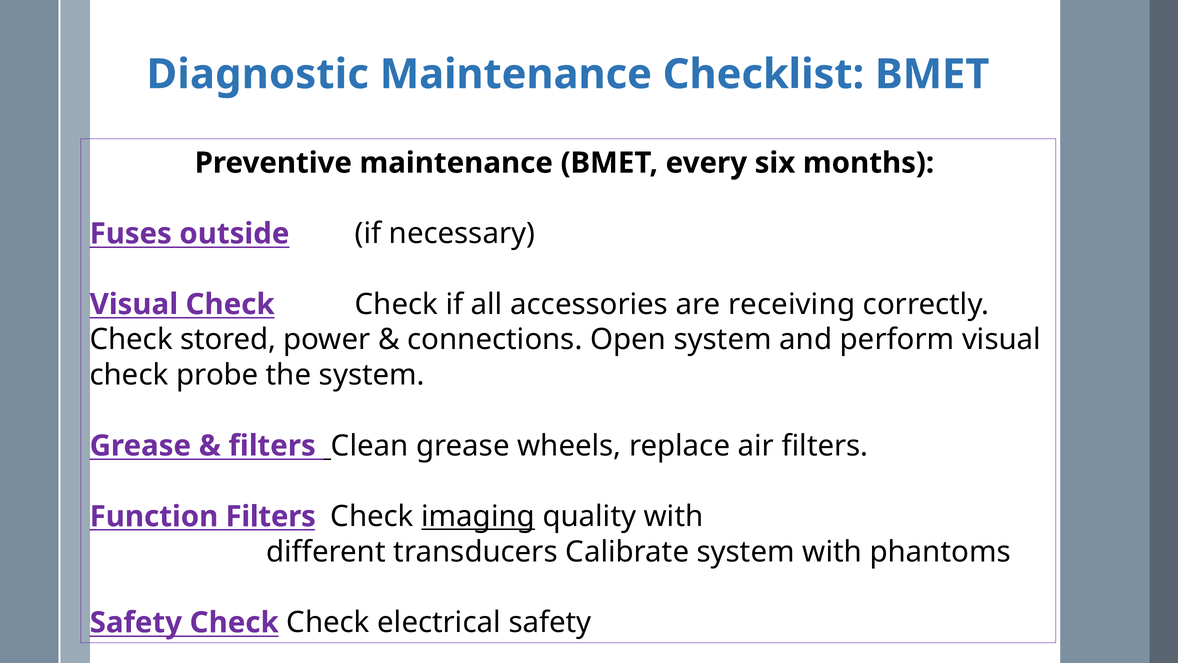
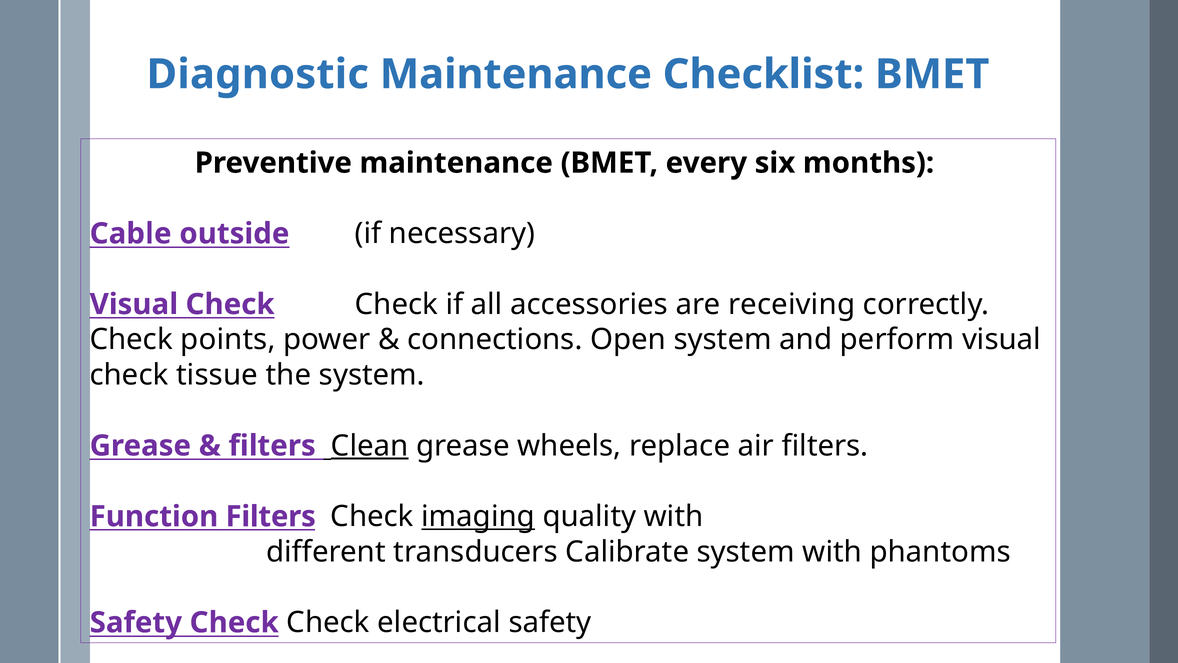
Fuses: Fuses -> Cable
stored: stored -> points
probe: probe -> tissue
Clean underline: none -> present
